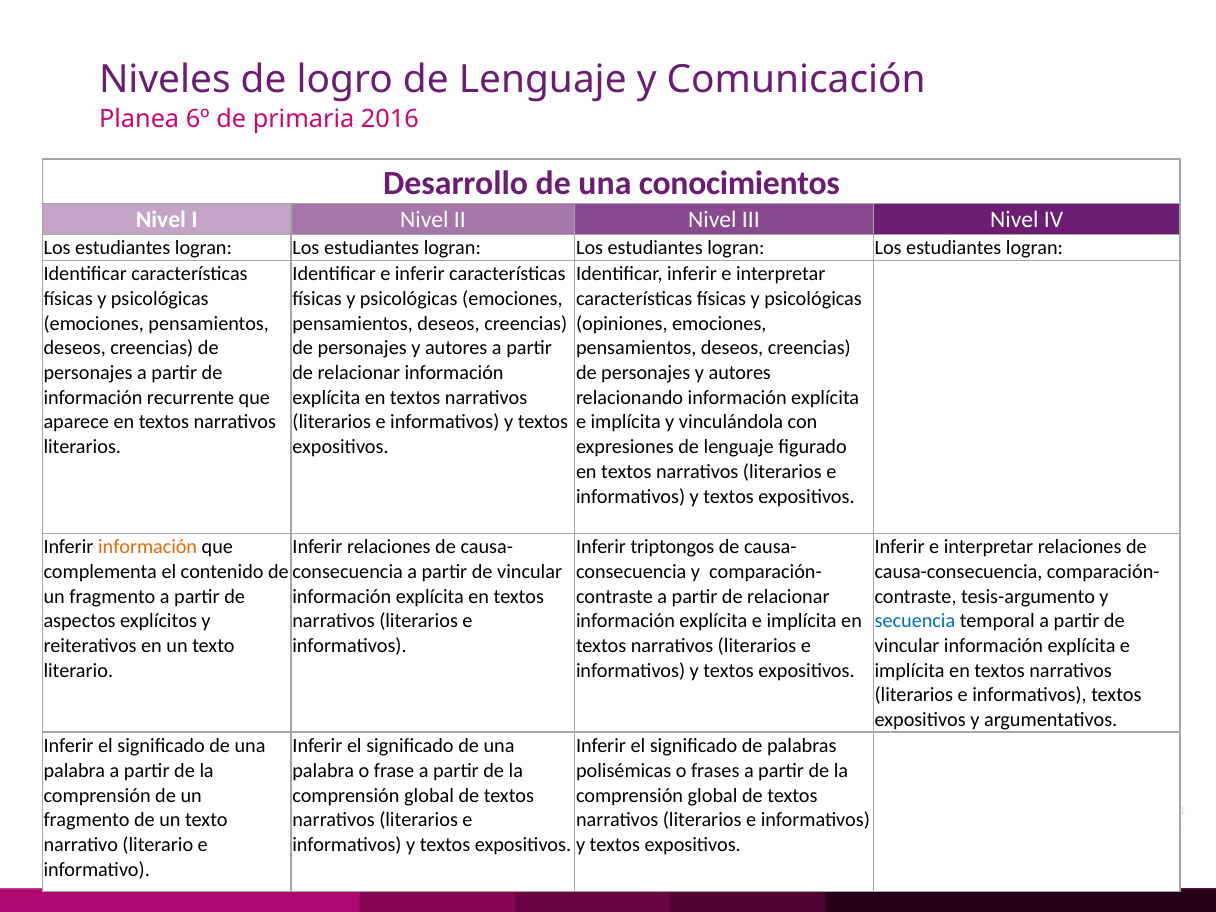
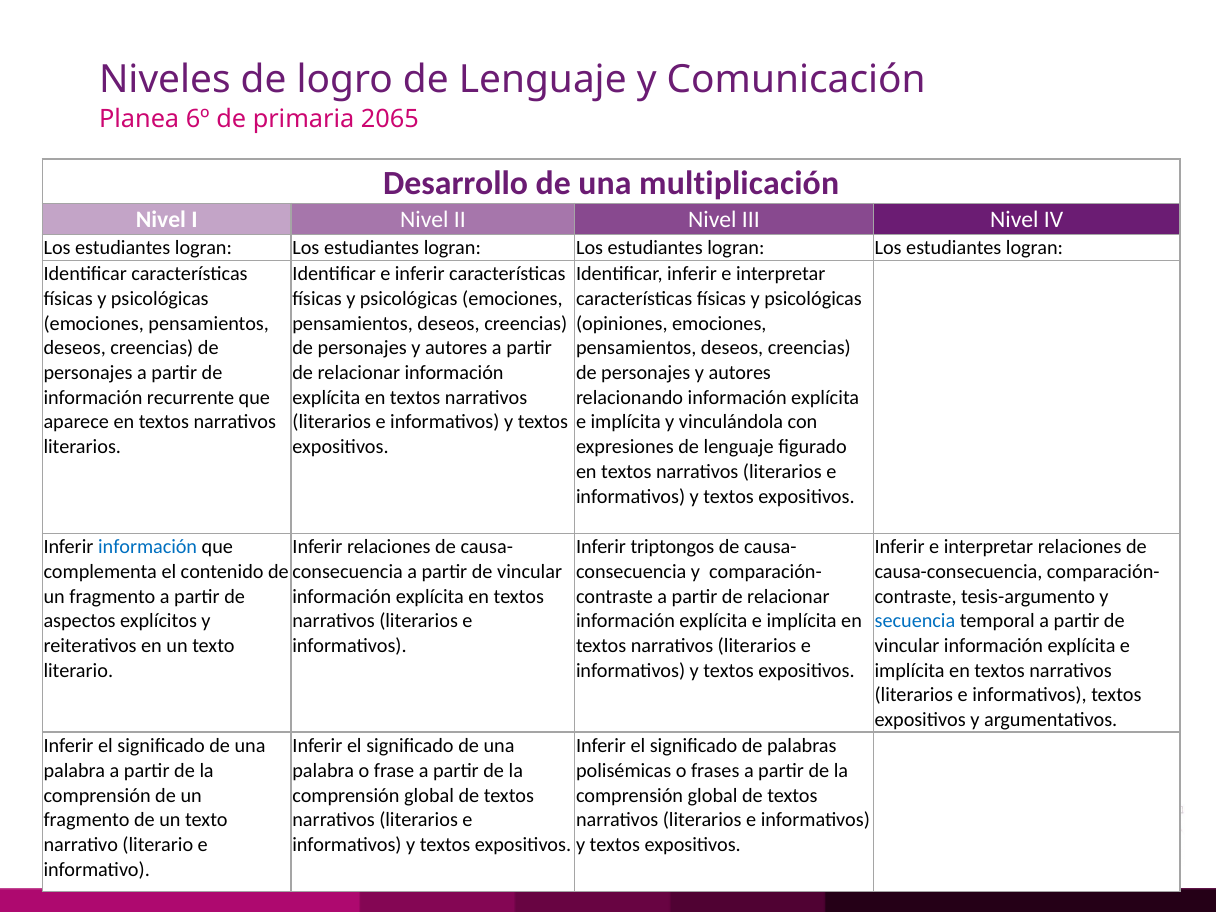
2016: 2016 -> 2065
conocimientos: conocimientos -> multiplicación
información at (148, 547) colour: orange -> blue
